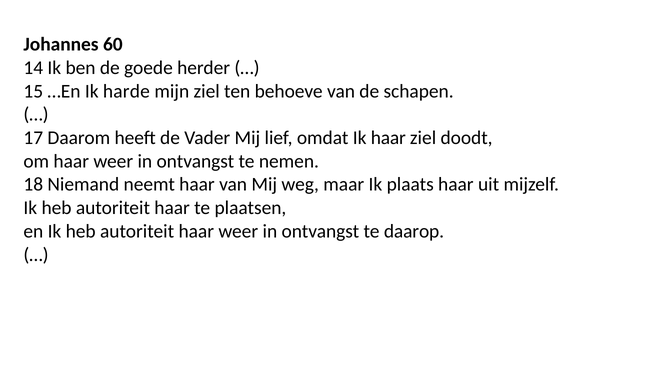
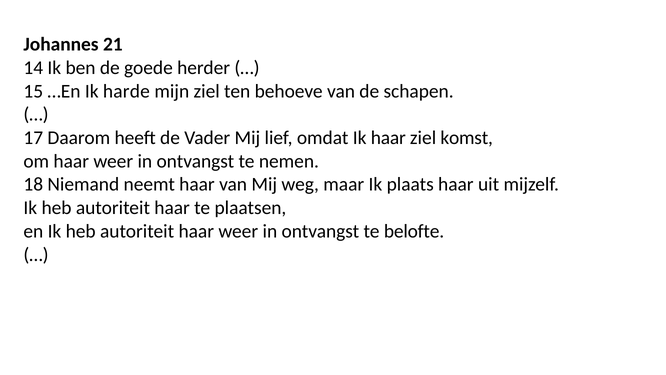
60: 60 -> 21
doodt: doodt -> komst
daarop: daarop -> belofte
